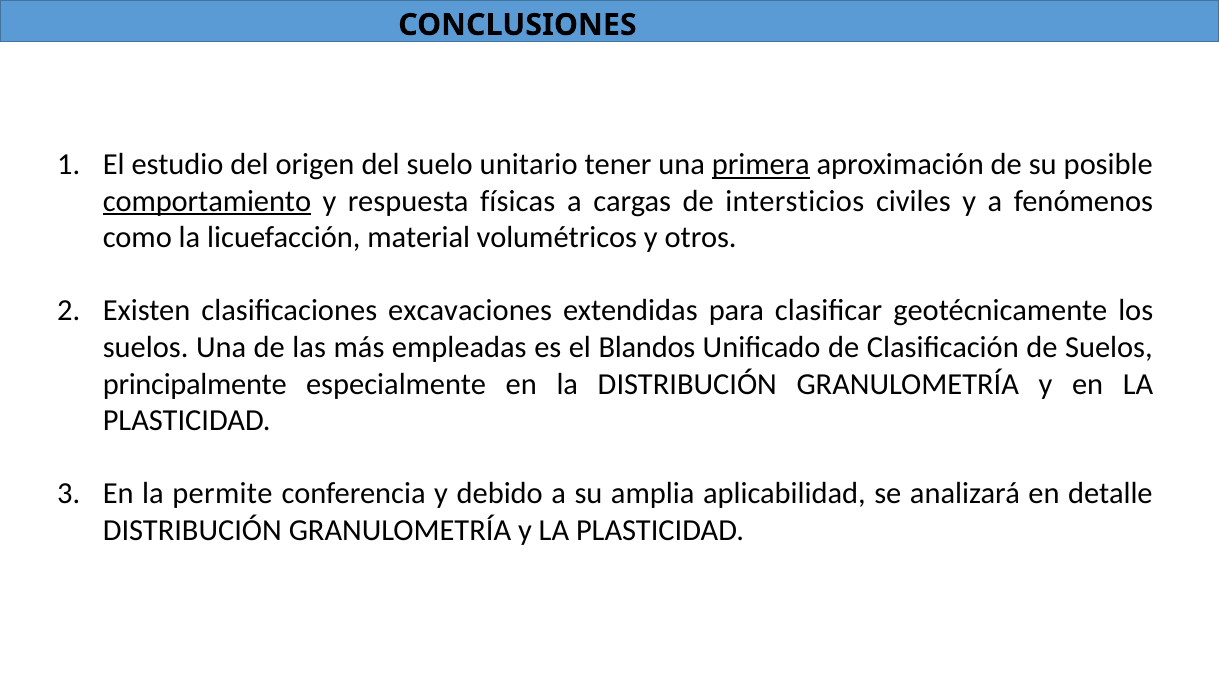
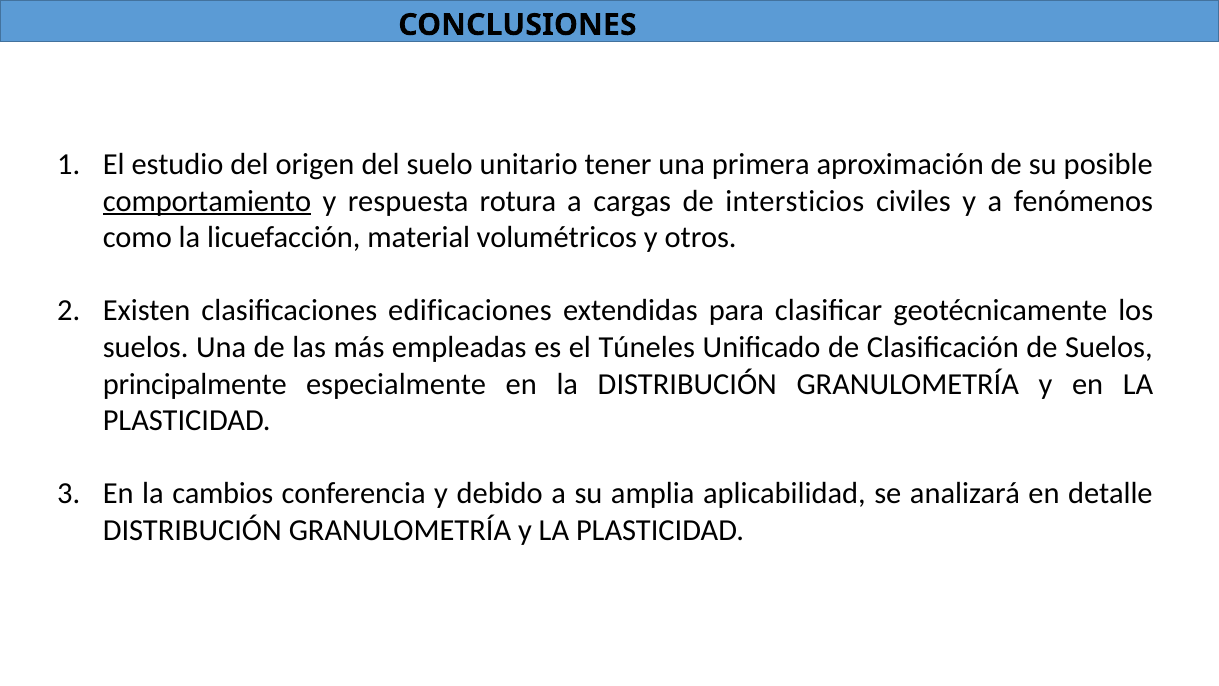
primera underline: present -> none
físicas: físicas -> rotura
excavaciones: excavaciones -> edificaciones
Blandos: Blandos -> Túneles
permite: permite -> cambios
